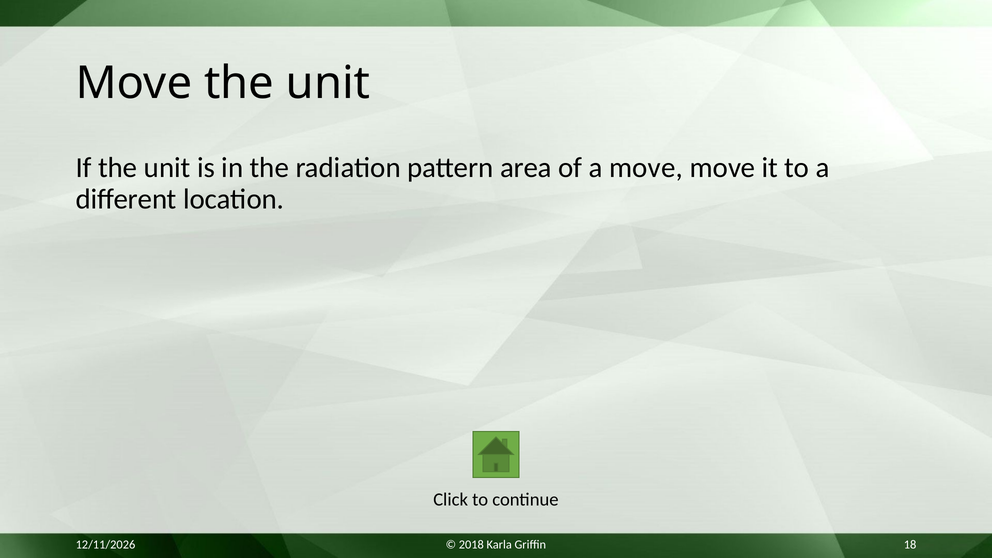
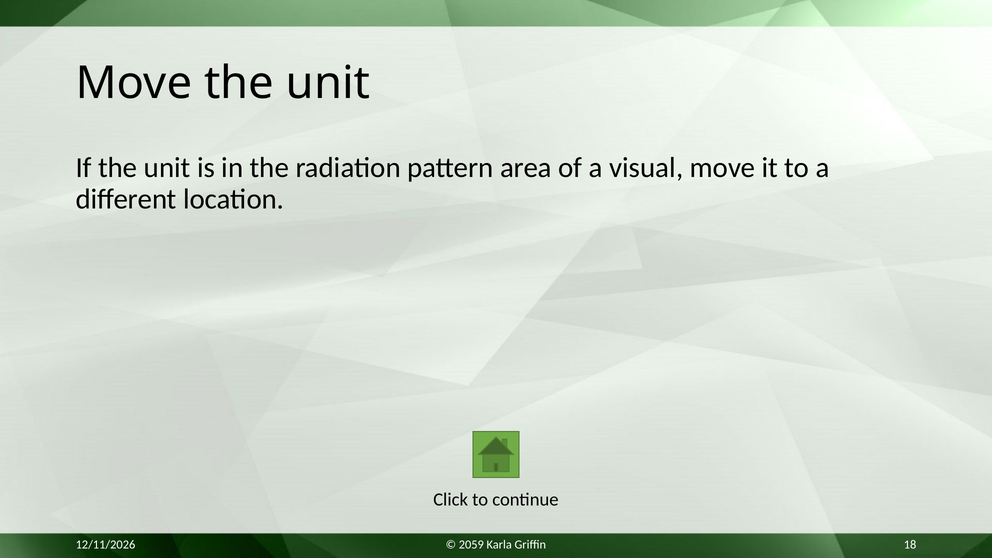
a move: move -> visual
2018: 2018 -> 2059
